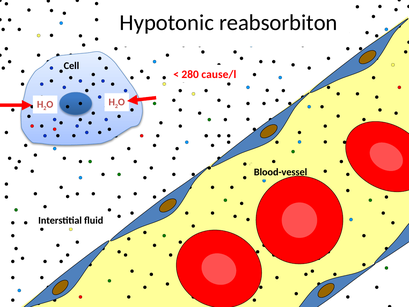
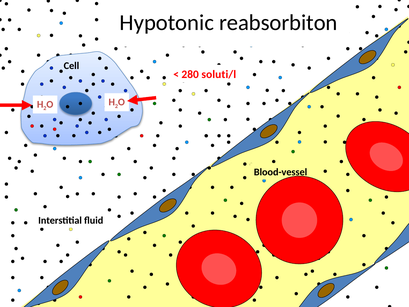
cause/l: cause/l -> soluti/l
